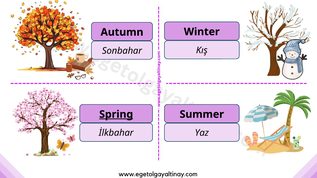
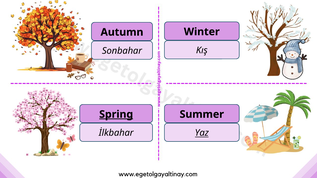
Yaz underline: none -> present
